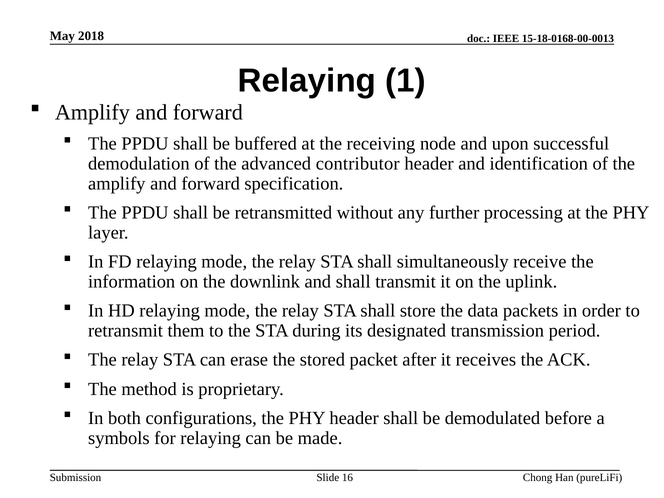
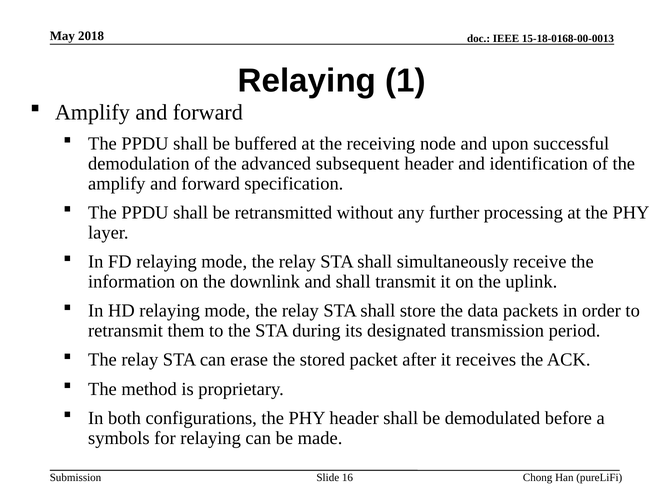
contributor: contributor -> subsequent
